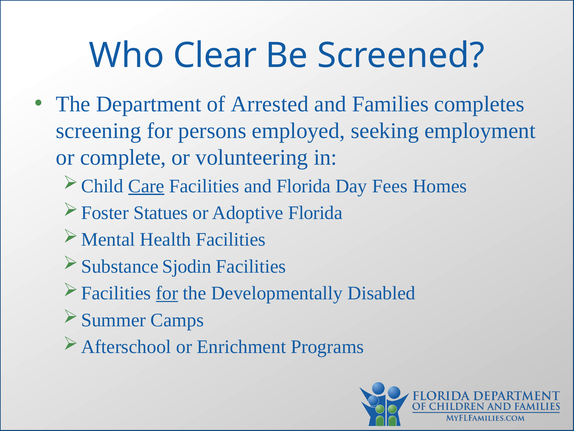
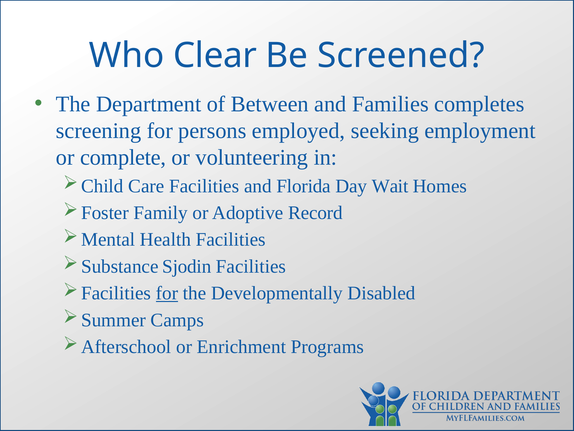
Arrested: Arrested -> Between
Care underline: present -> none
Fees: Fees -> Wait
Statues: Statues -> Family
Adoptive Florida: Florida -> Record
